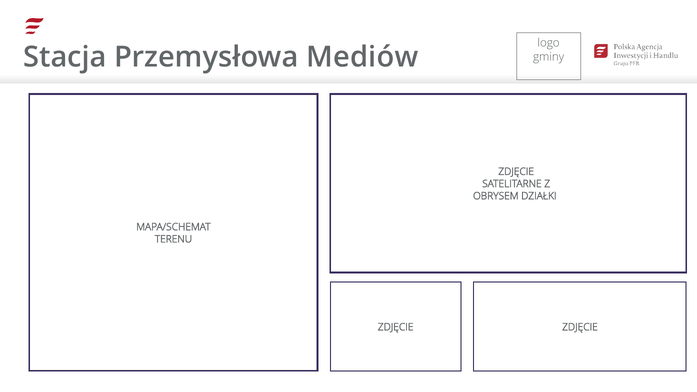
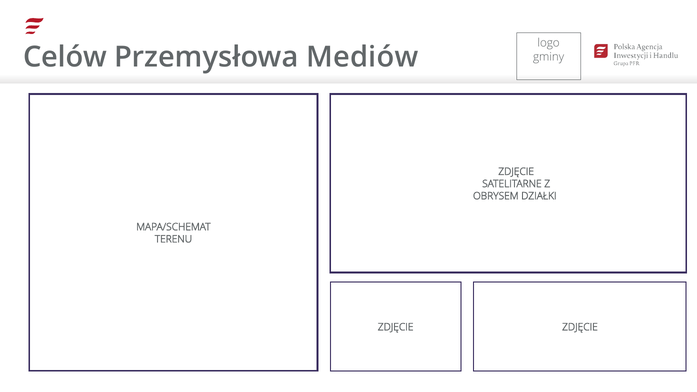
Stacja: Stacja -> Celów
